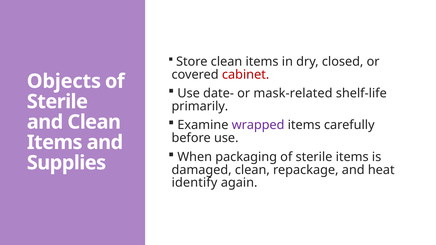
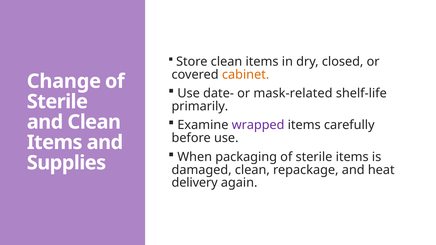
cabinet colour: red -> orange
Objects: Objects -> Change
identify: identify -> delivery
